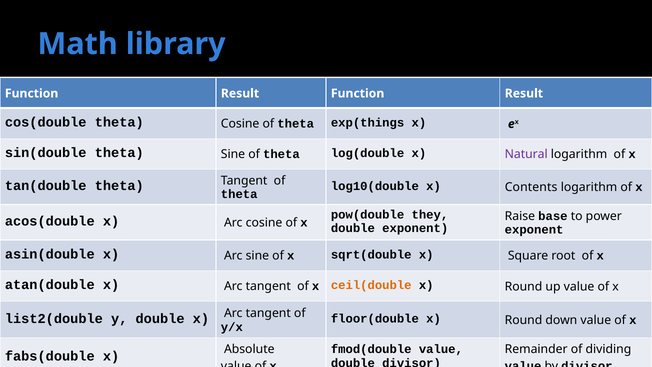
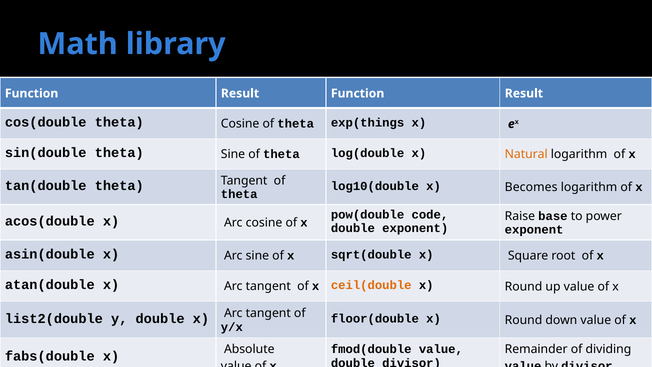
Natural colour: purple -> orange
Contents: Contents -> Becomes
they: they -> code
